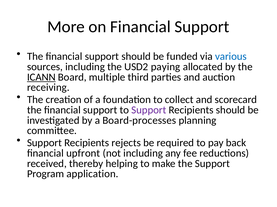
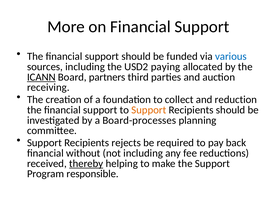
multiple: multiple -> partners
scorecard: scorecard -> reduction
Support at (149, 110) colour: purple -> orange
upfront: upfront -> without
thereby underline: none -> present
application: application -> responsible
